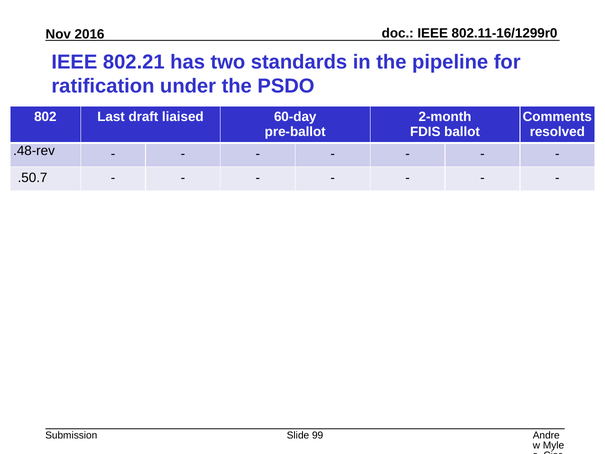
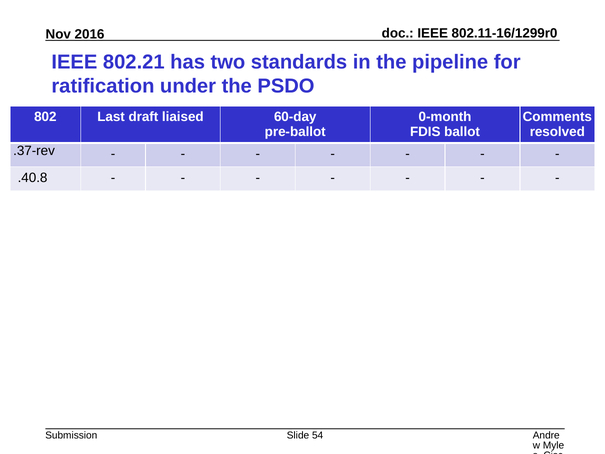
2-month: 2-month -> 0-month
.48-rev: .48-rev -> .37-rev
.50.7: .50.7 -> .40.8
99: 99 -> 54
